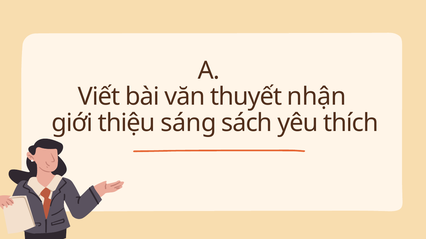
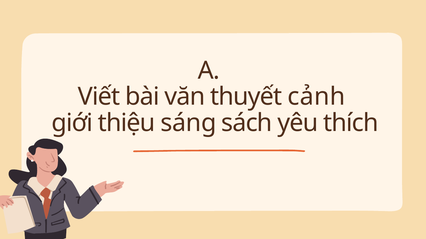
nhận: nhận -> cảnh
